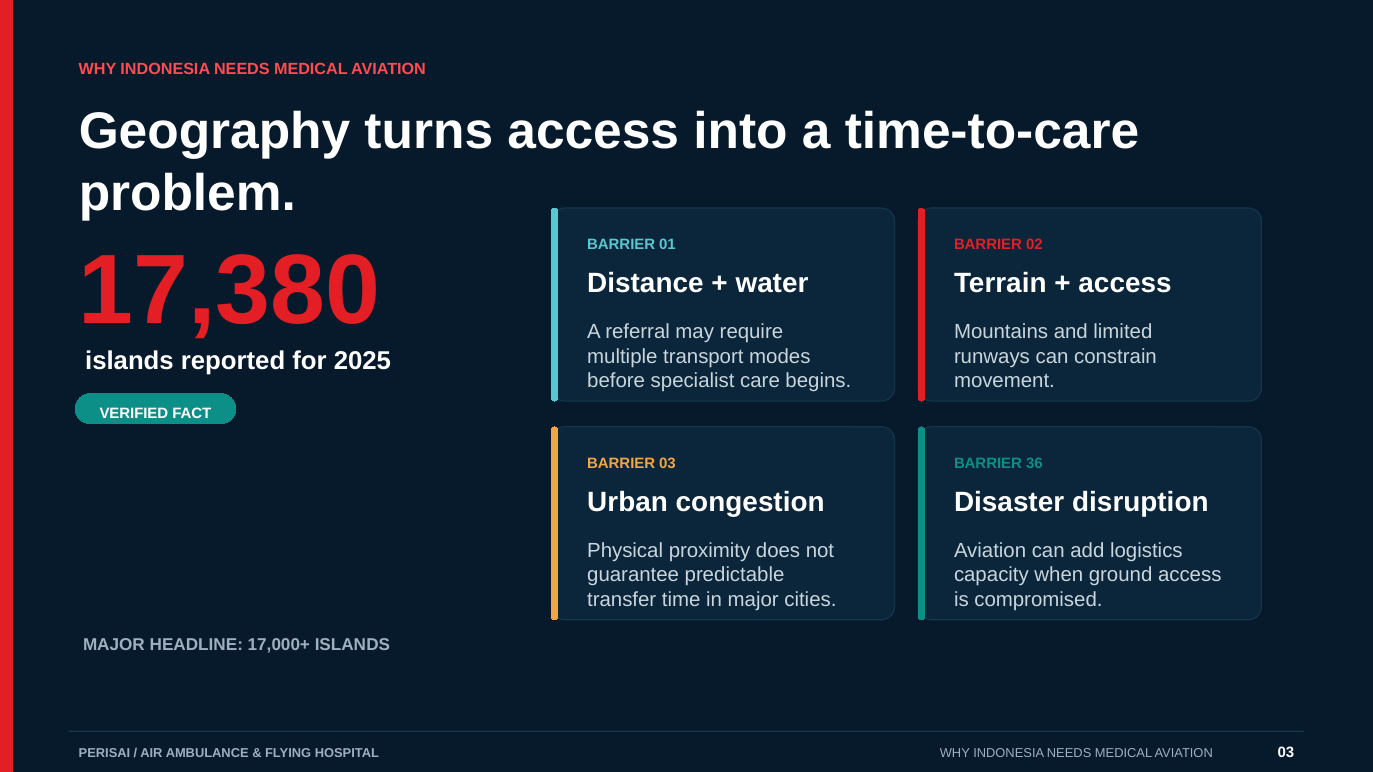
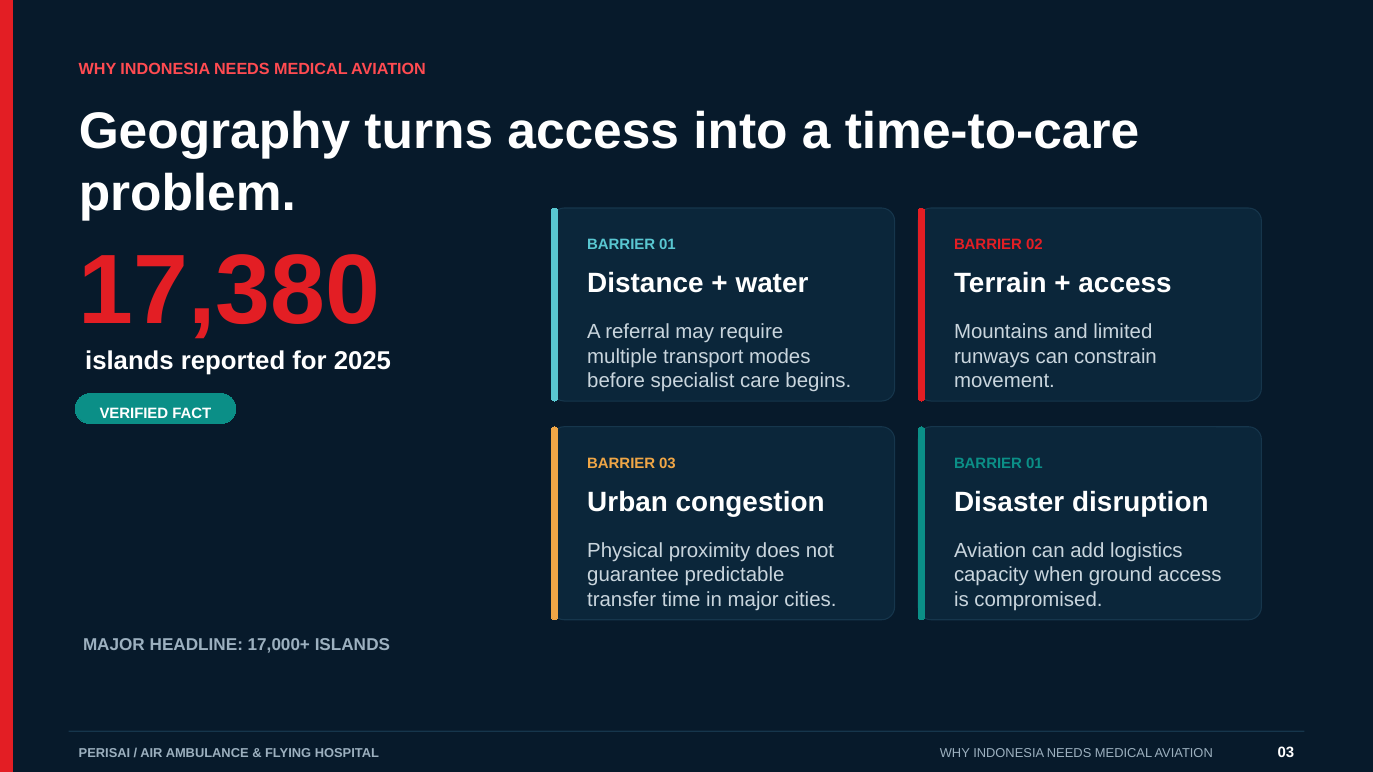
36 at (1034, 463): 36 -> 01
